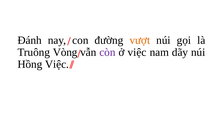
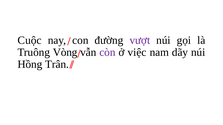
Đánh: Đánh -> Cuộc
vượt colour: orange -> purple
Hồng Việc: Việc -> Trân
